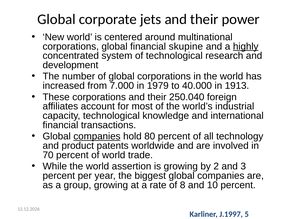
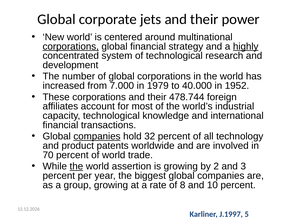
corporations at (71, 46) underline: none -> present
skupine: skupine -> strategy
1913: 1913 -> 1952
250.040: 250.040 -> 478.744
80: 80 -> 32
the at (76, 166) underline: none -> present
